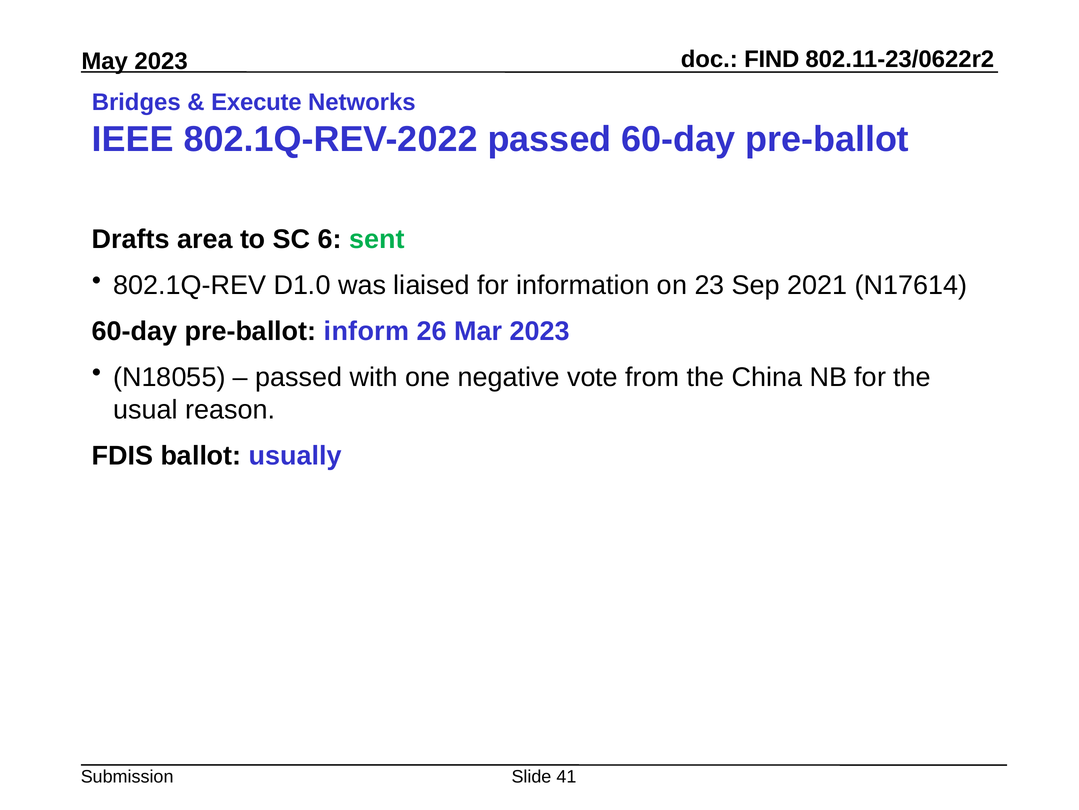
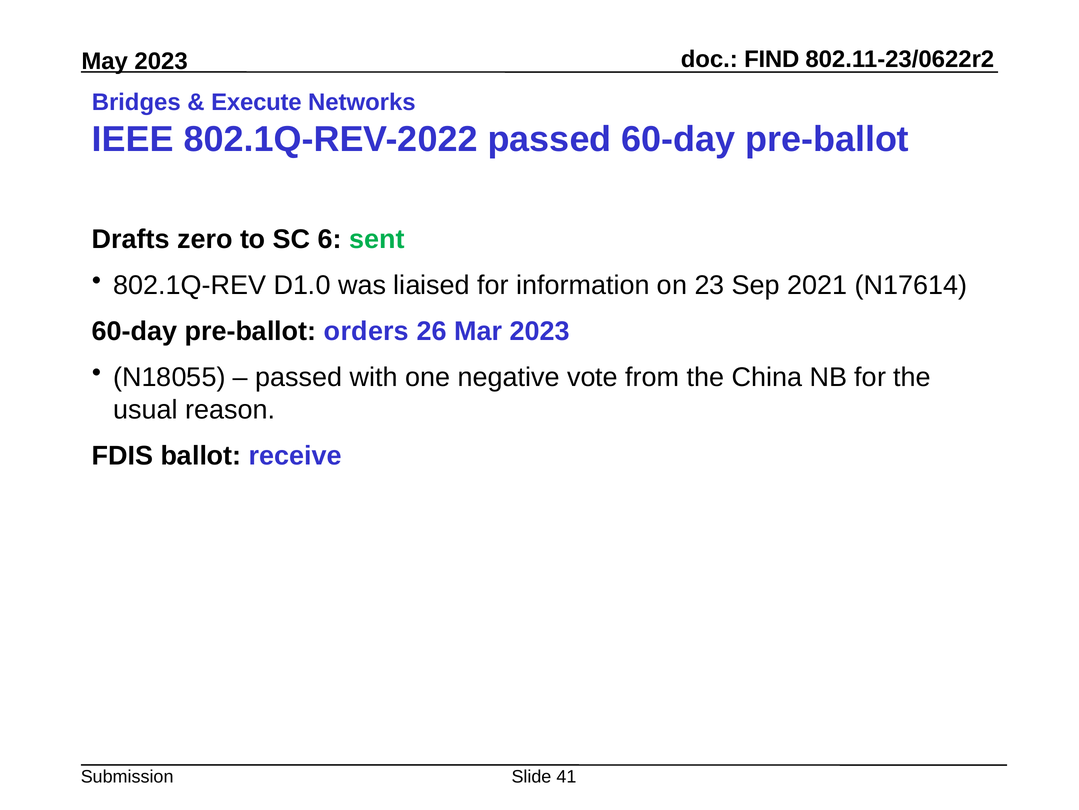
area: area -> zero
inform: inform -> orders
usually: usually -> receive
